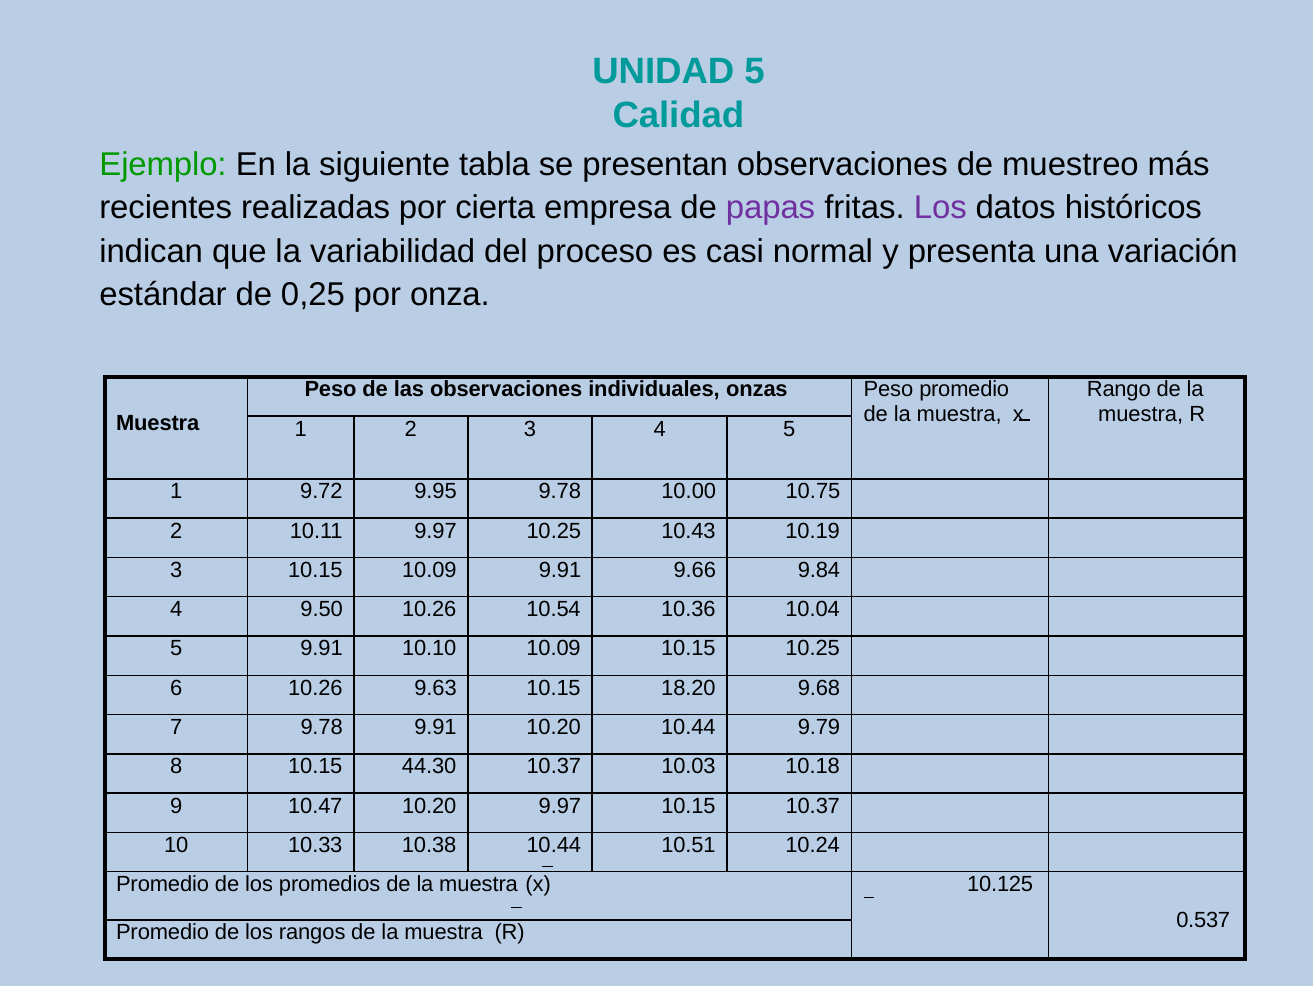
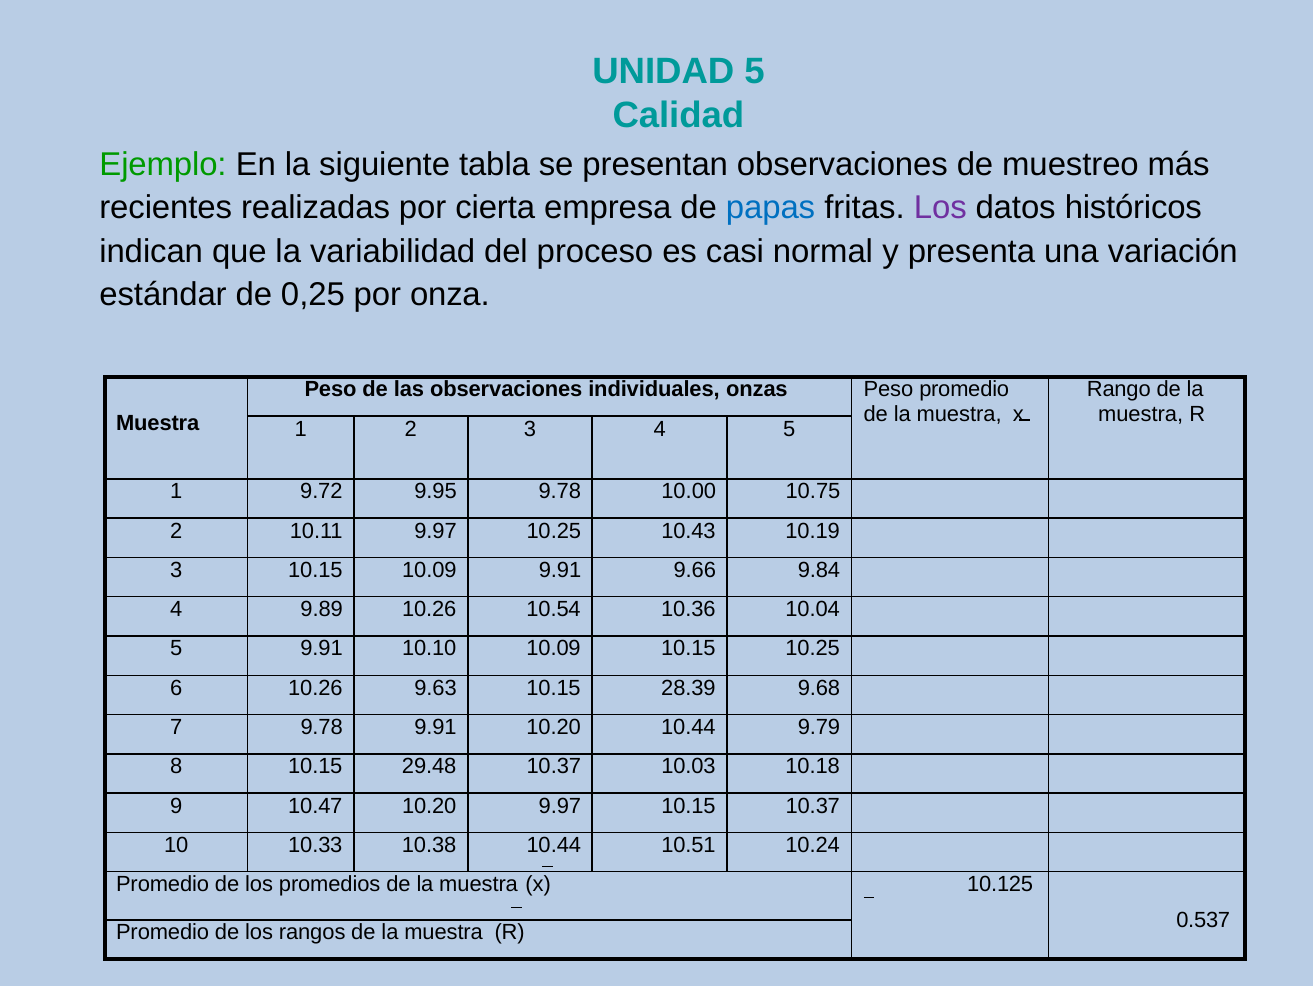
papas colour: purple -> blue
9.50: 9.50 -> 9.89
18.20: 18.20 -> 28.39
44.30: 44.30 -> 29.48
